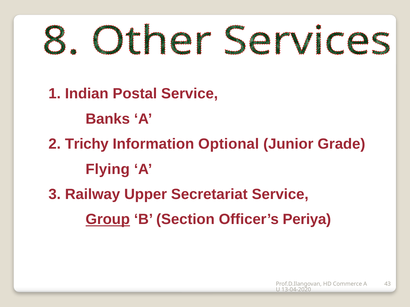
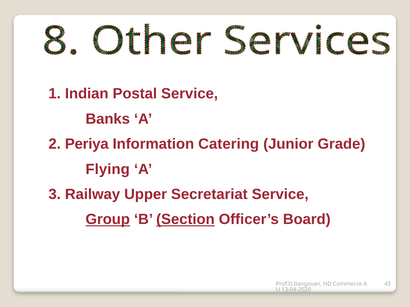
Trichy: Trichy -> Periya
Optional: Optional -> Catering
Section underline: none -> present
Periya: Periya -> Board
